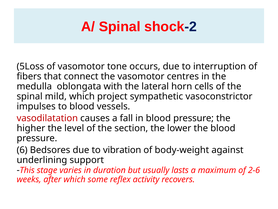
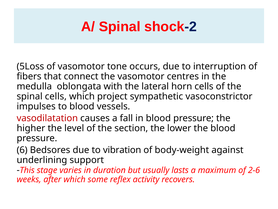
spinal mild: mild -> cells
